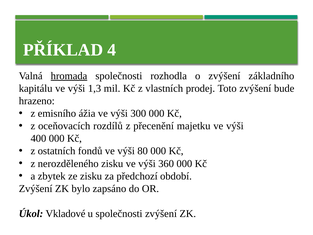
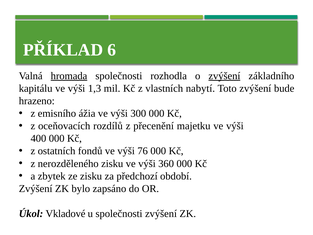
4: 4 -> 6
zvýšení at (224, 76) underline: none -> present
prodej: prodej -> nabytí
80: 80 -> 76
